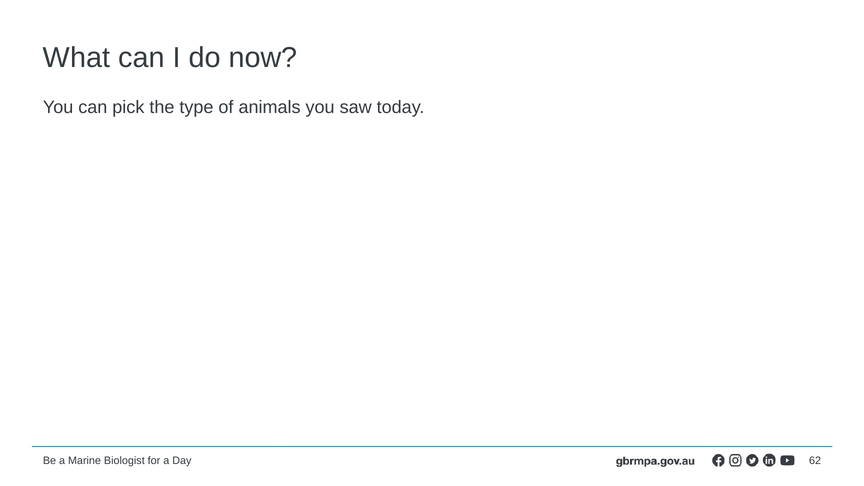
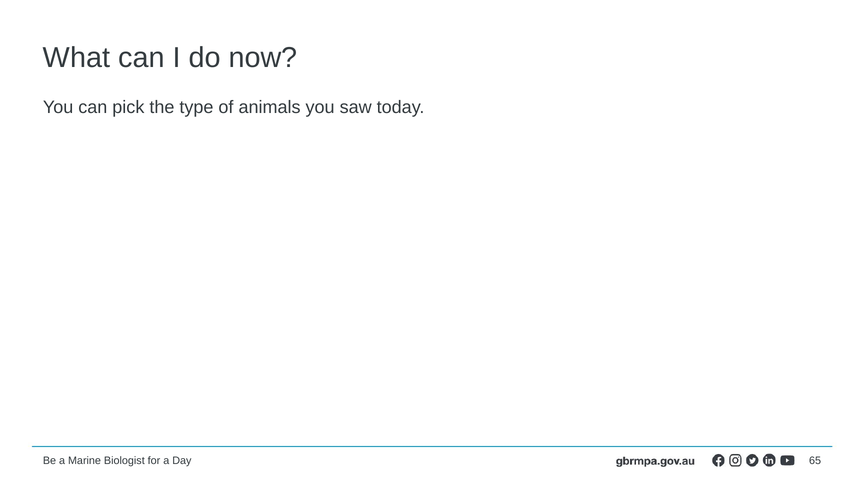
62: 62 -> 65
